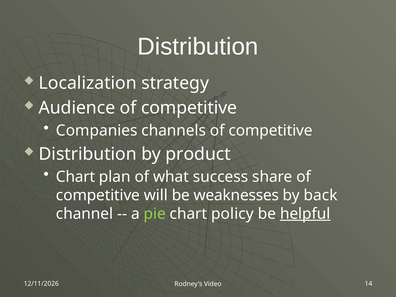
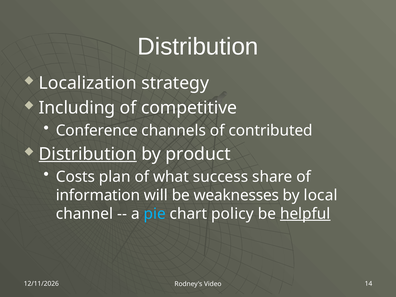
Audience: Audience -> Including
Companies: Companies -> Conference
channels of competitive: competitive -> contributed
Distribution at (88, 154) underline: none -> present
Chart at (76, 177): Chart -> Costs
competitive at (98, 195): competitive -> information
back: back -> local
pie colour: light green -> light blue
